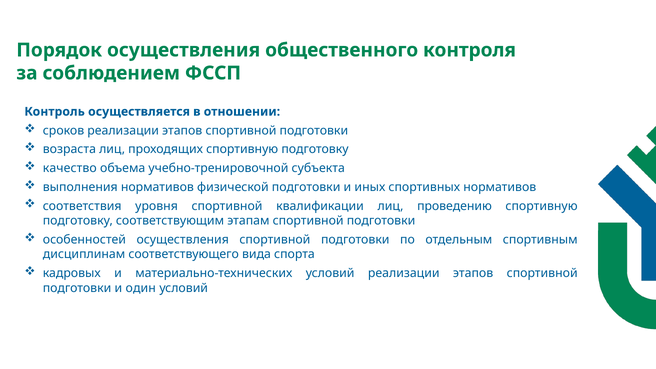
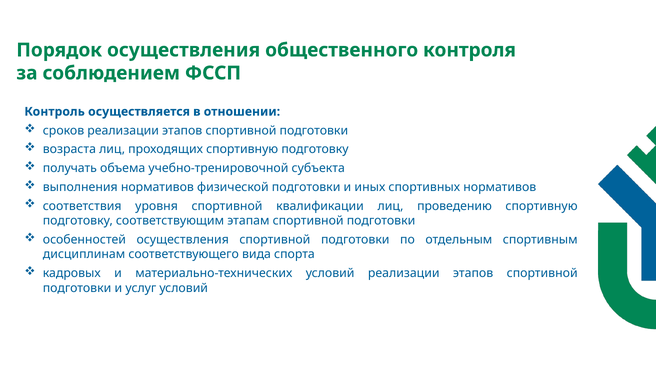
качество: качество -> получать
один: один -> услуг
